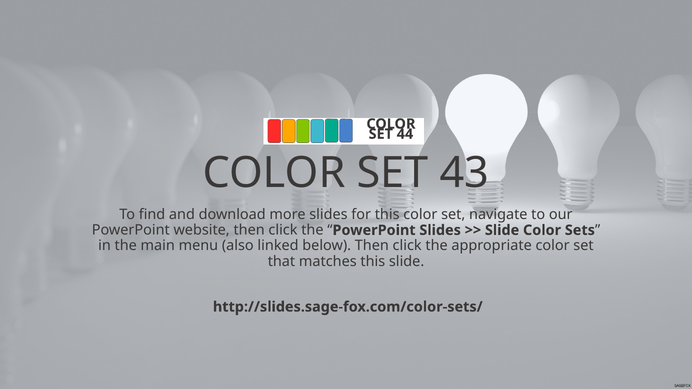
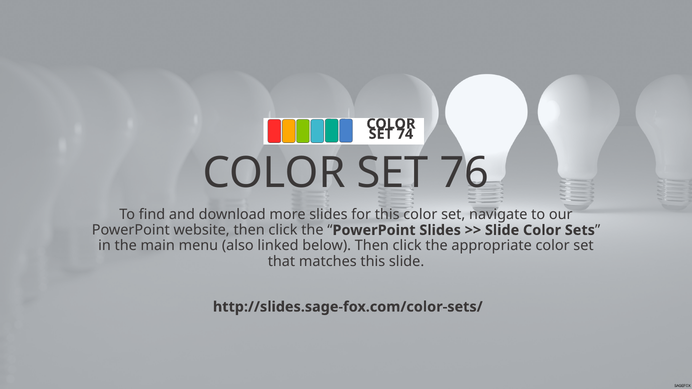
44: 44 -> 74
43: 43 -> 76
